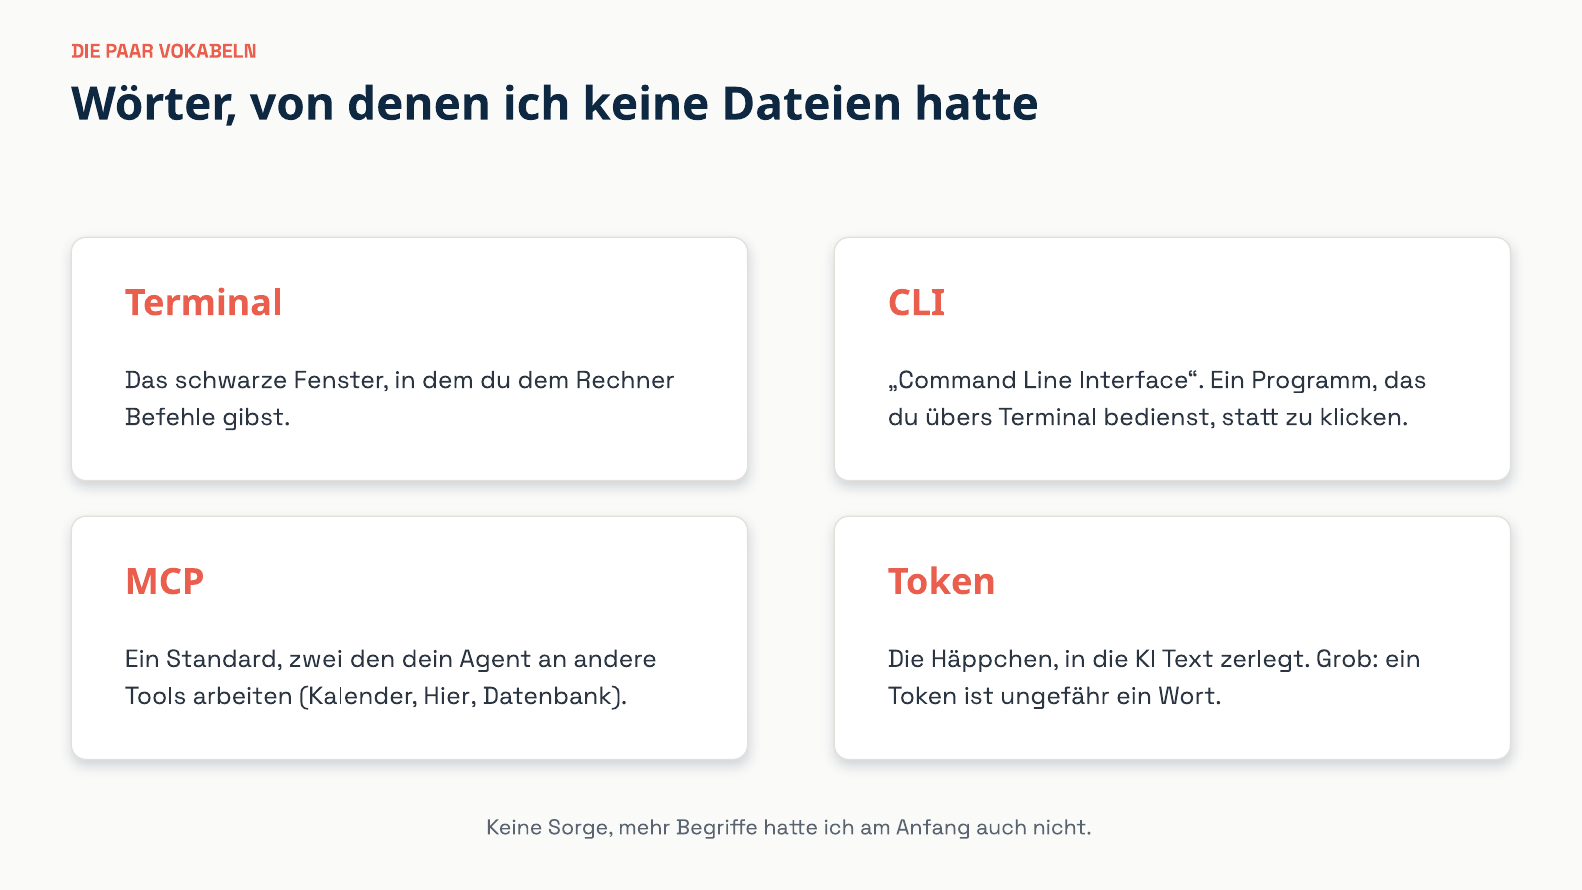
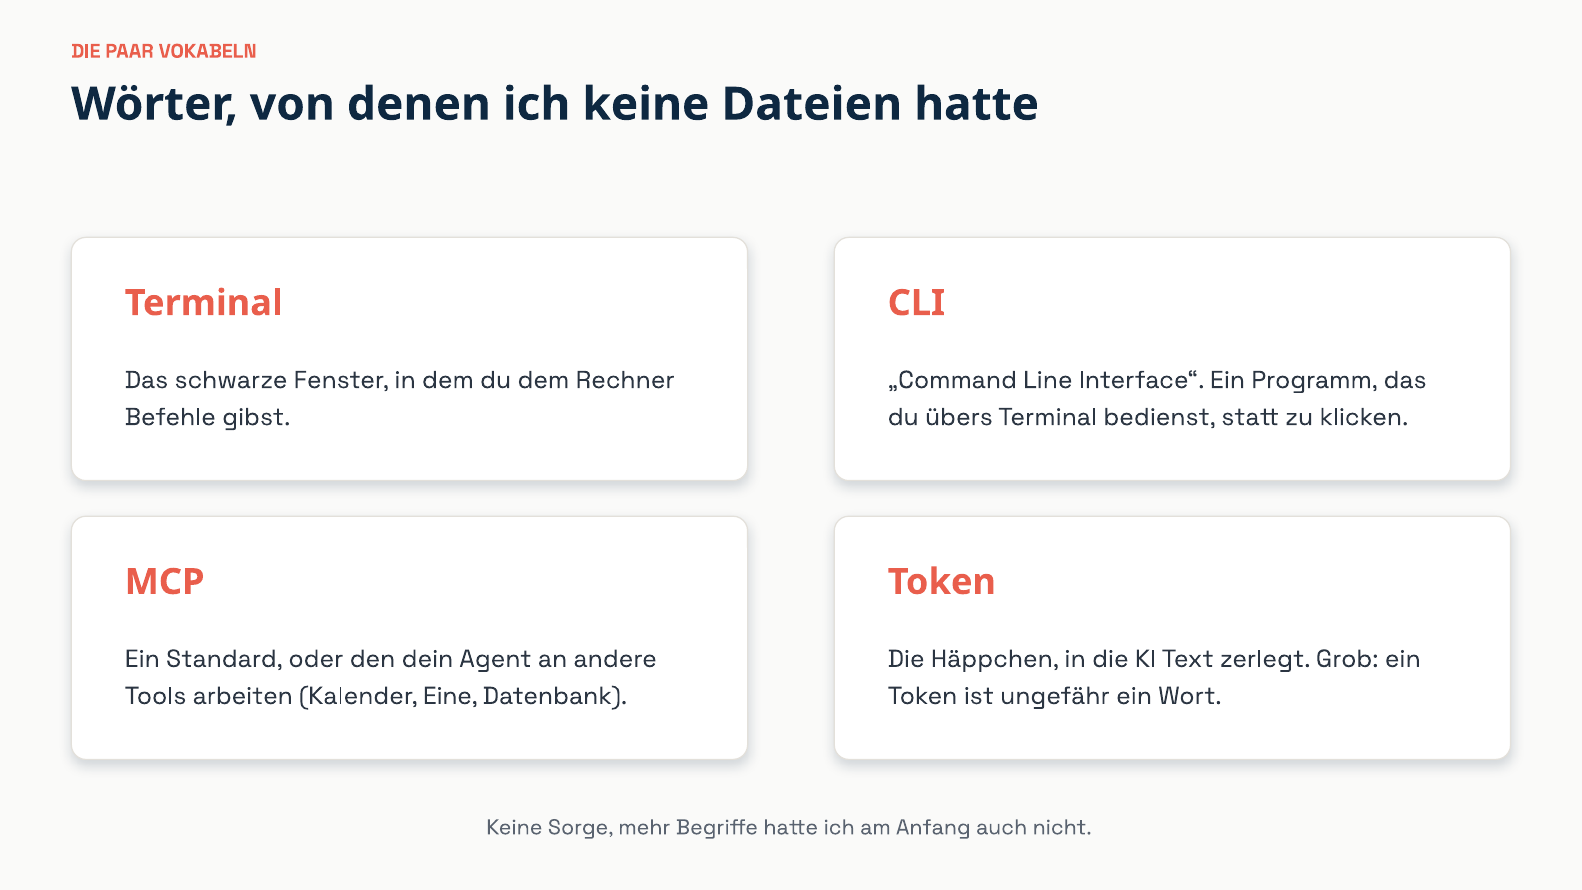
zwei: zwei -> oder
Hier: Hier -> Eine
